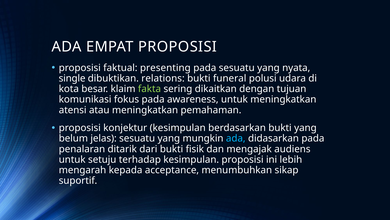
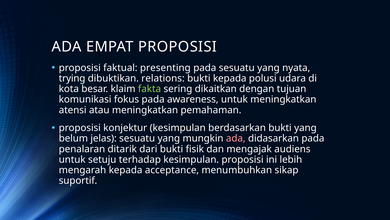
single: single -> trying
bukti funeral: funeral -> kepada
ada at (236, 138) colour: light blue -> pink
